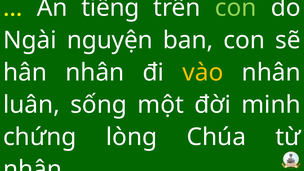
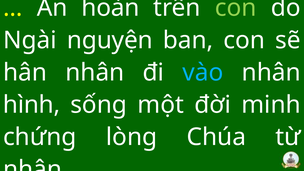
tiếng: tiếng -> hoàn
vào colour: yellow -> light blue
luân: luân -> hình
